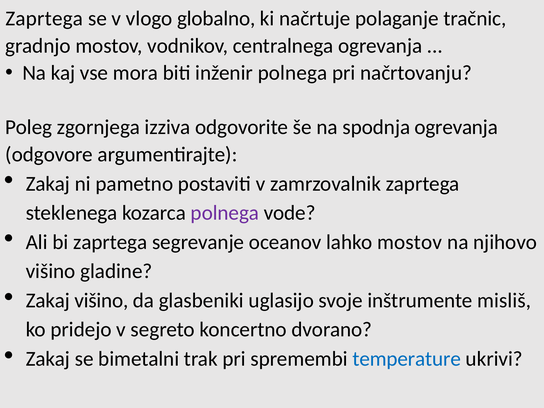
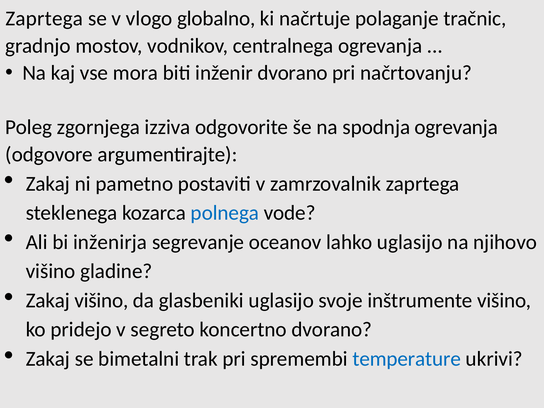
inženir polnega: polnega -> dvorano
polnega at (225, 213) colour: purple -> blue
bi zaprtega: zaprtega -> inženirja
lahko mostov: mostov -> uglasijo
inštrumente misliš: misliš -> višino
